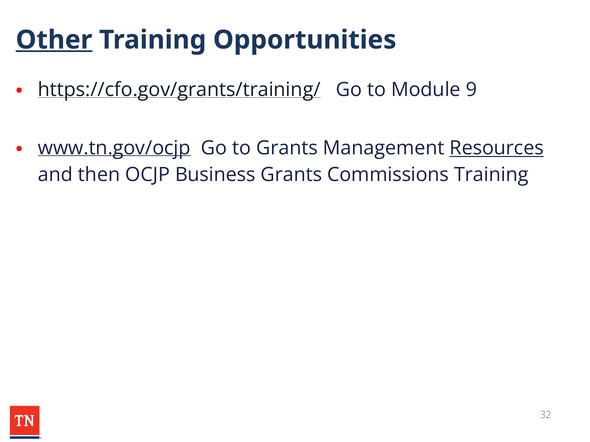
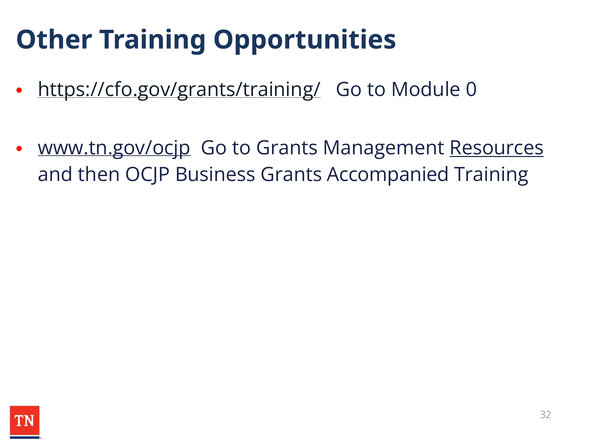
Other underline: present -> none
9: 9 -> 0
Commissions: Commissions -> Accompanied
